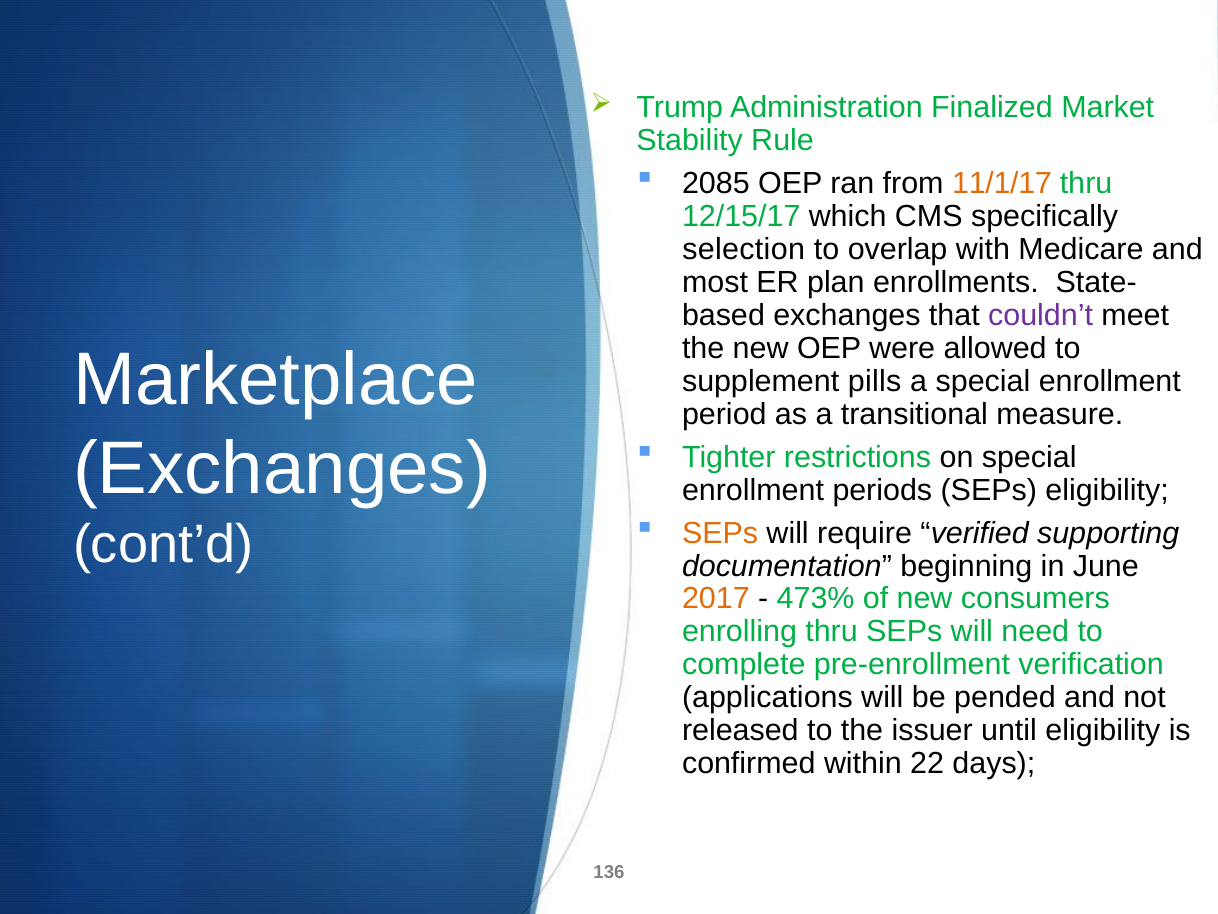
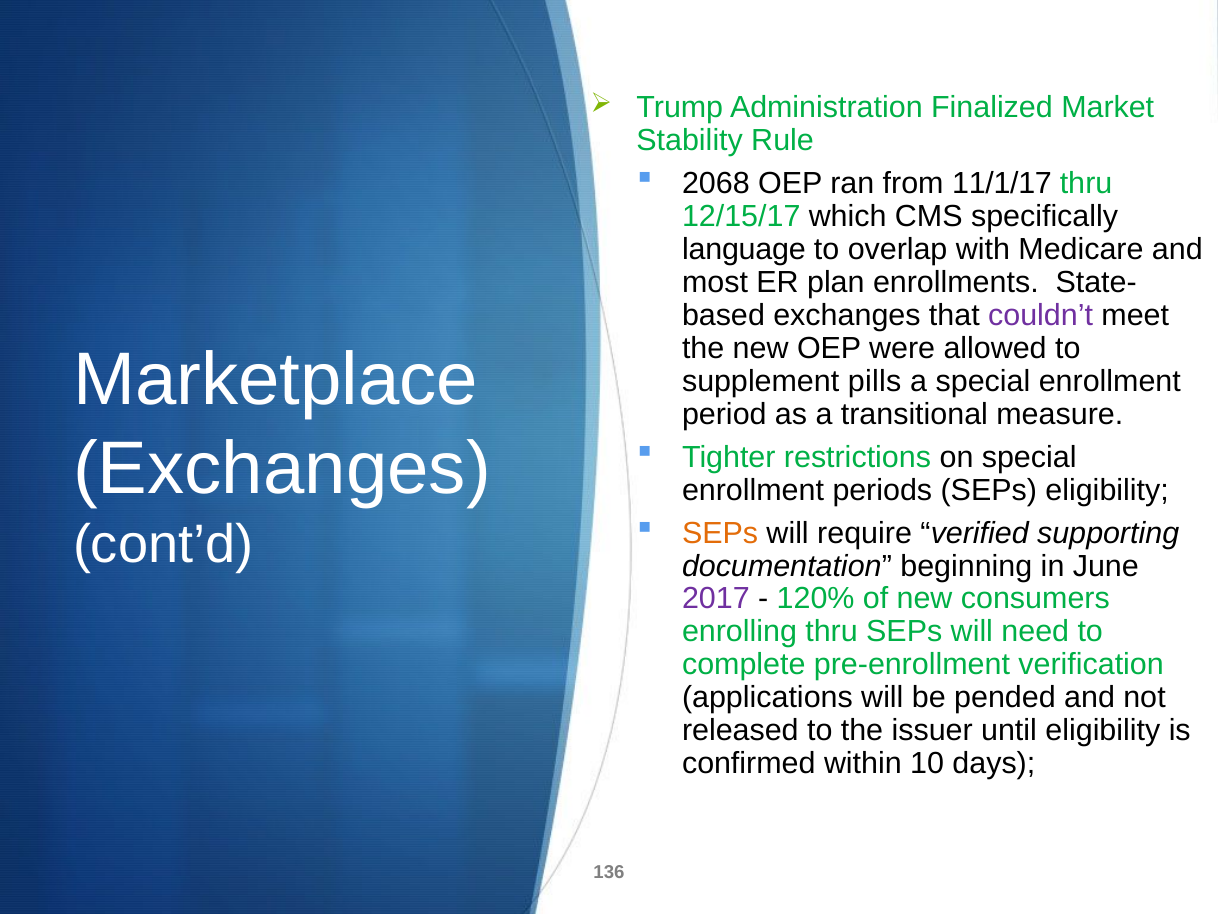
2085: 2085 -> 2068
11/1/17 colour: orange -> black
selection: selection -> language
2017 colour: orange -> purple
473%: 473% -> 120%
22: 22 -> 10
